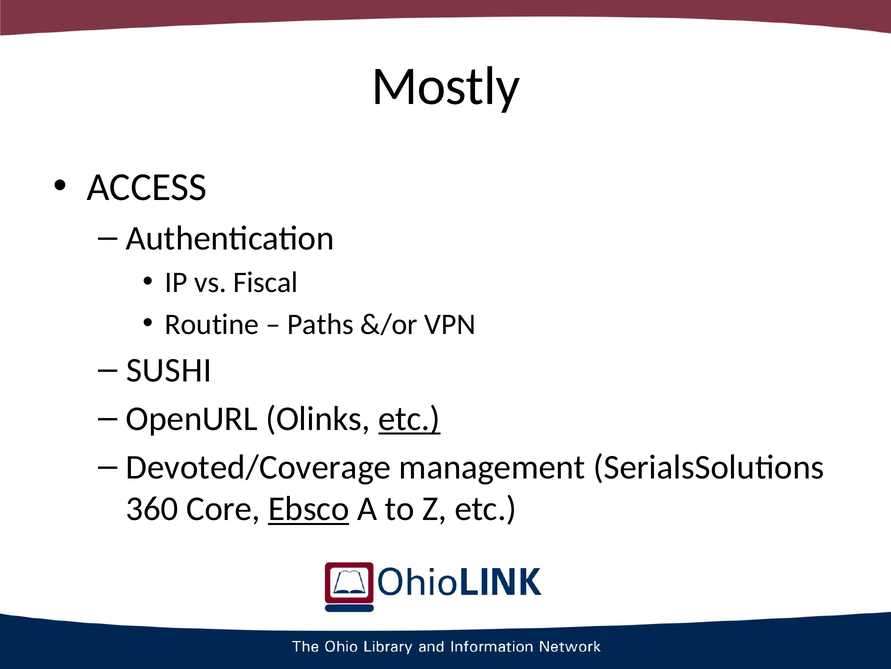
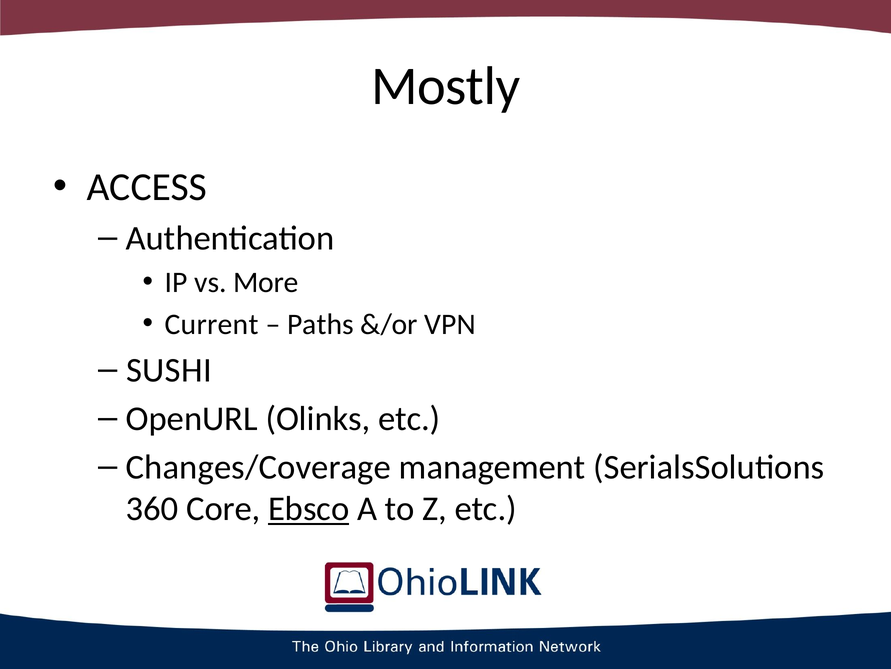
Fiscal: Fiscal -> More
Routine: Routine -> Current
etc at (409, 418) underline: present -> none
Devoted/Coverage: Devoted/Coverage -> Changes/Coverage
